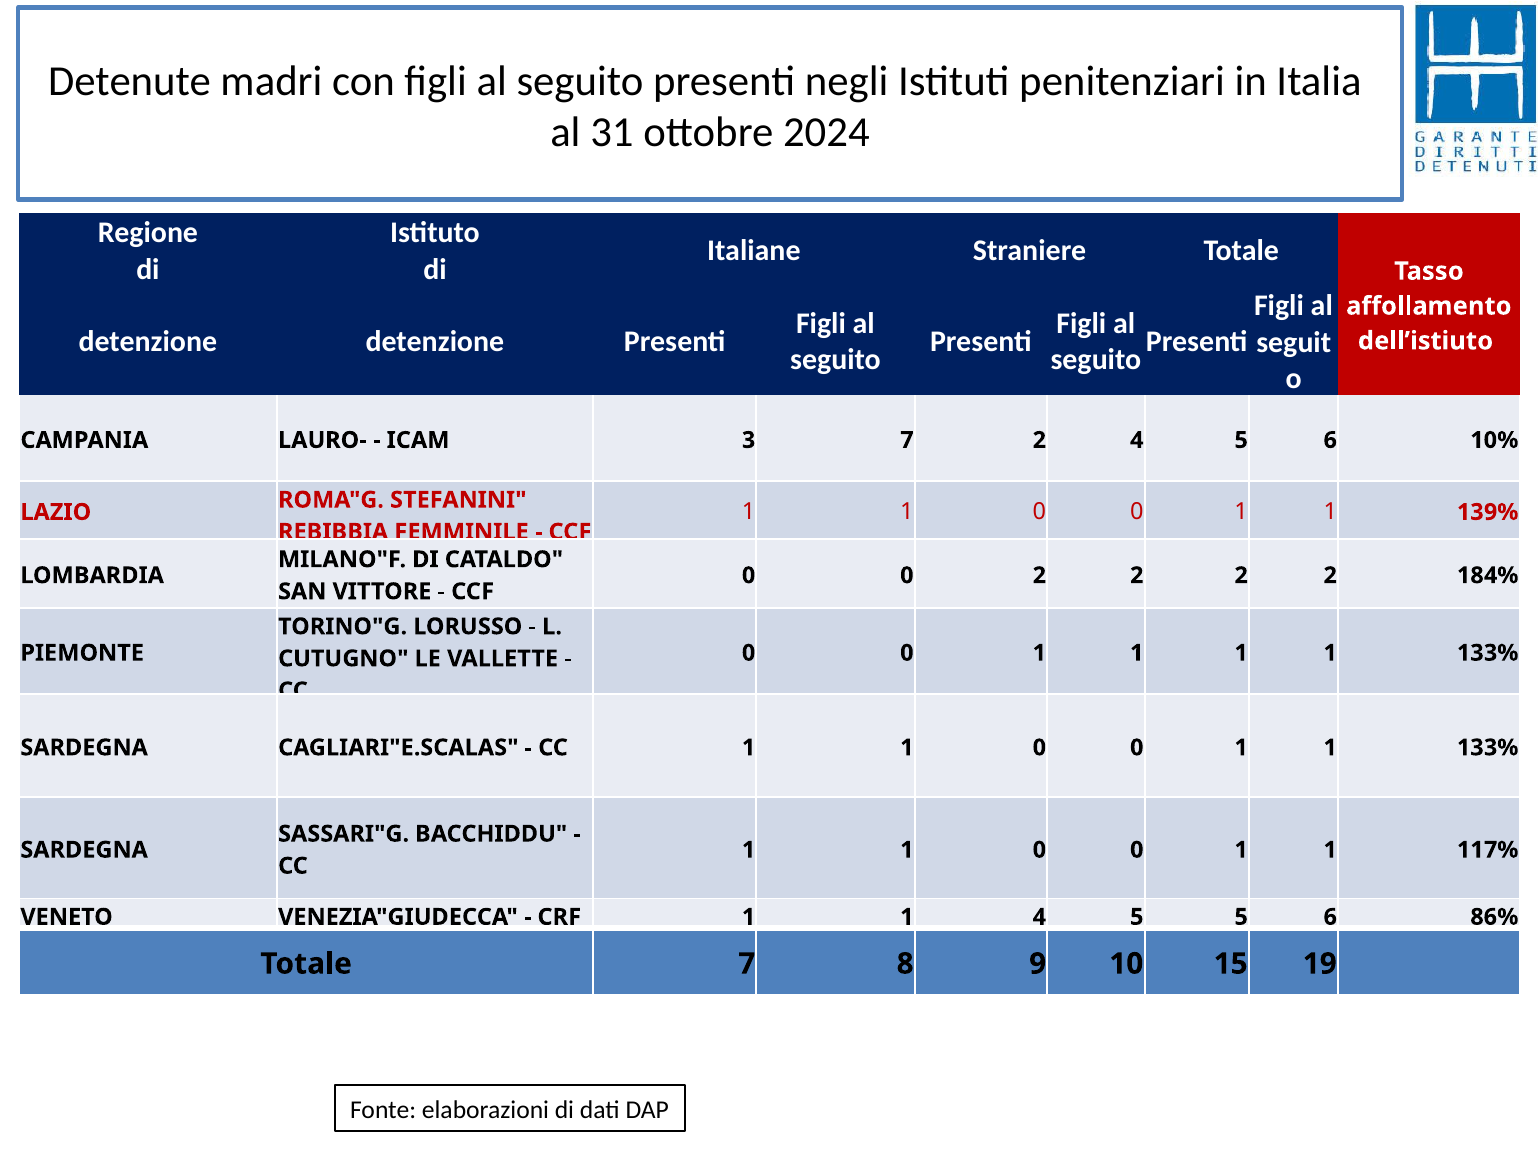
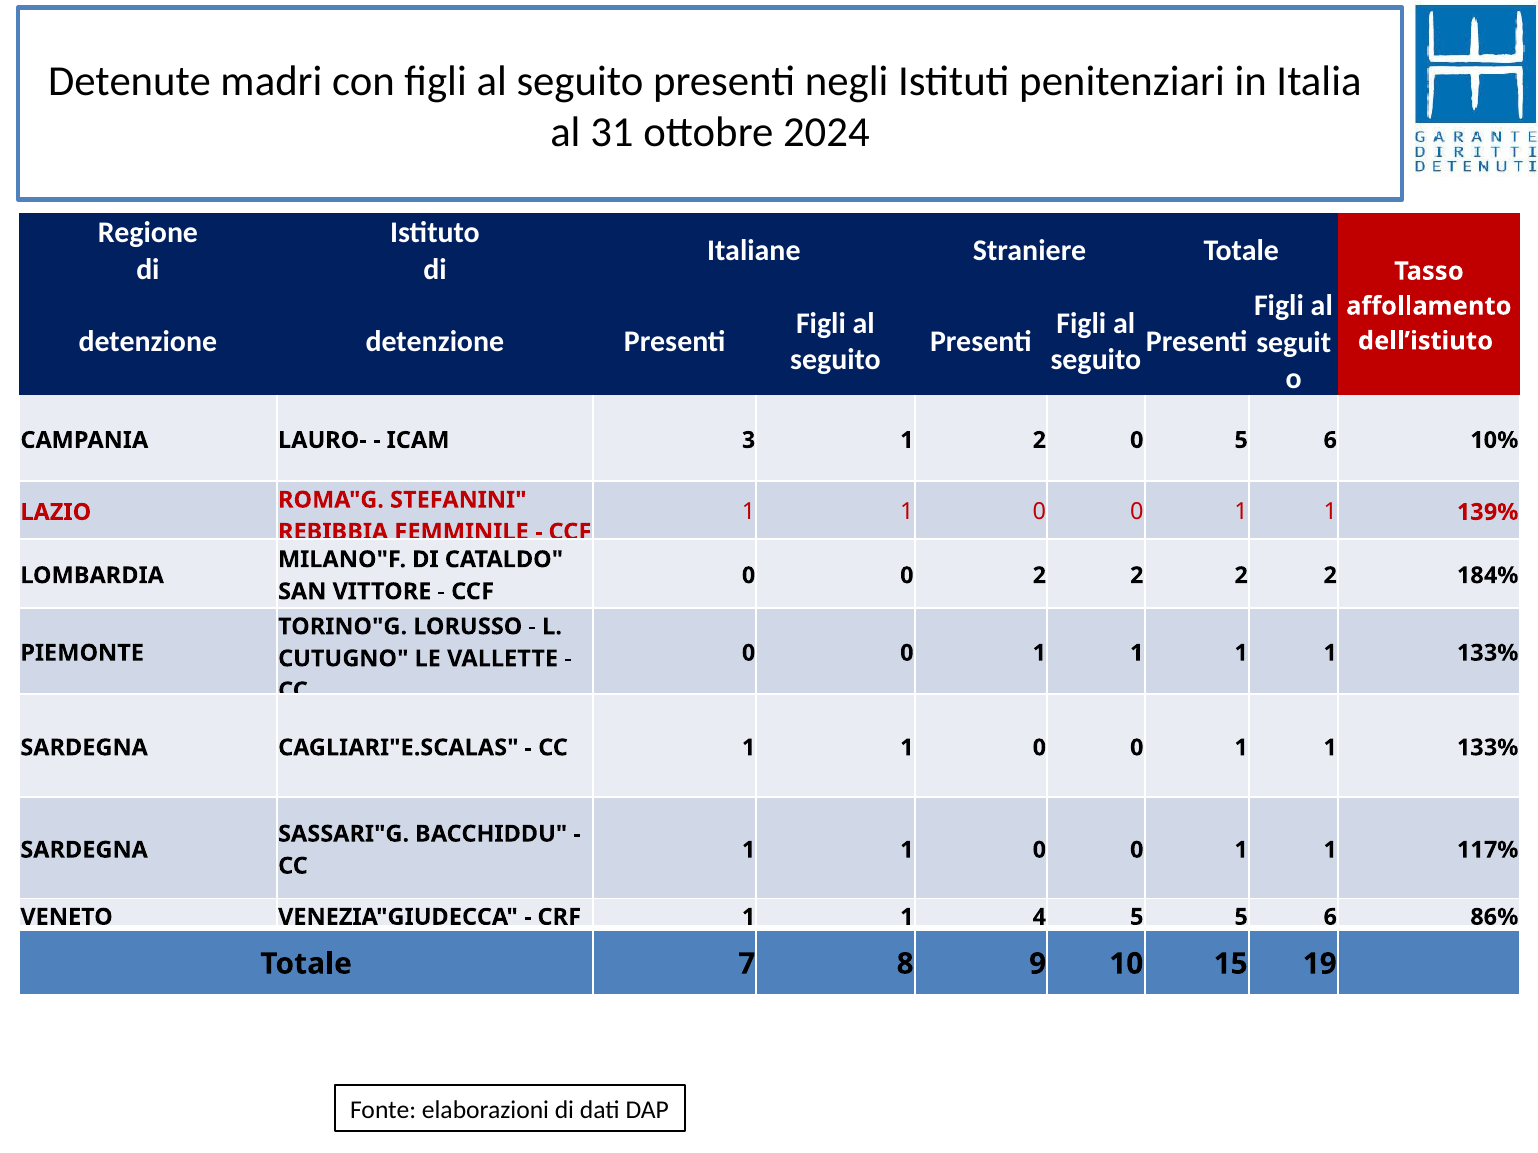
3 7: 7 -> 1
2 4: 4 -> 0
